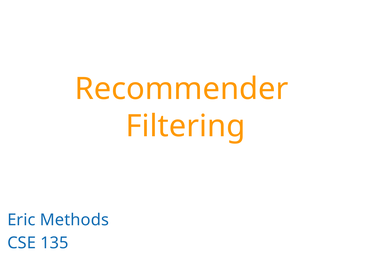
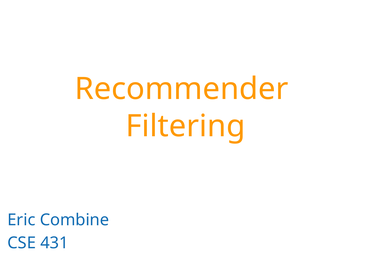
Methods: Methods -> Combine
135: 135 -> 431
